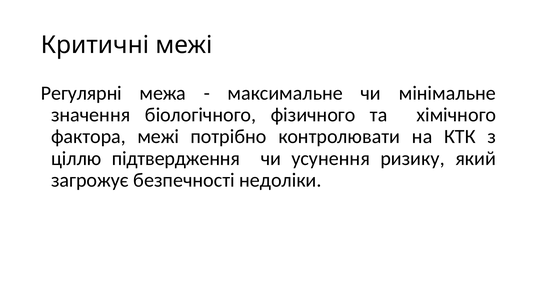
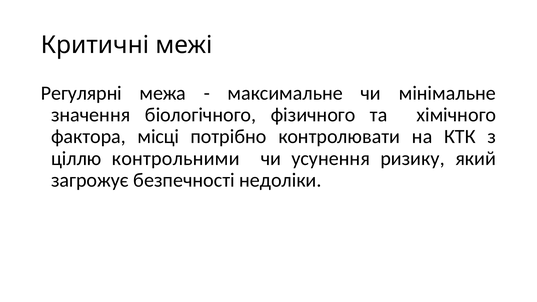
фактора межі: межі -> місці
підтвердження: підтвердження -> контрольними
